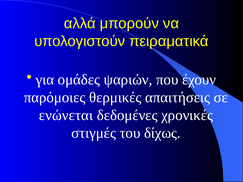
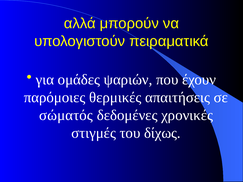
ενώνεται: ενώνεται -> σώματός
